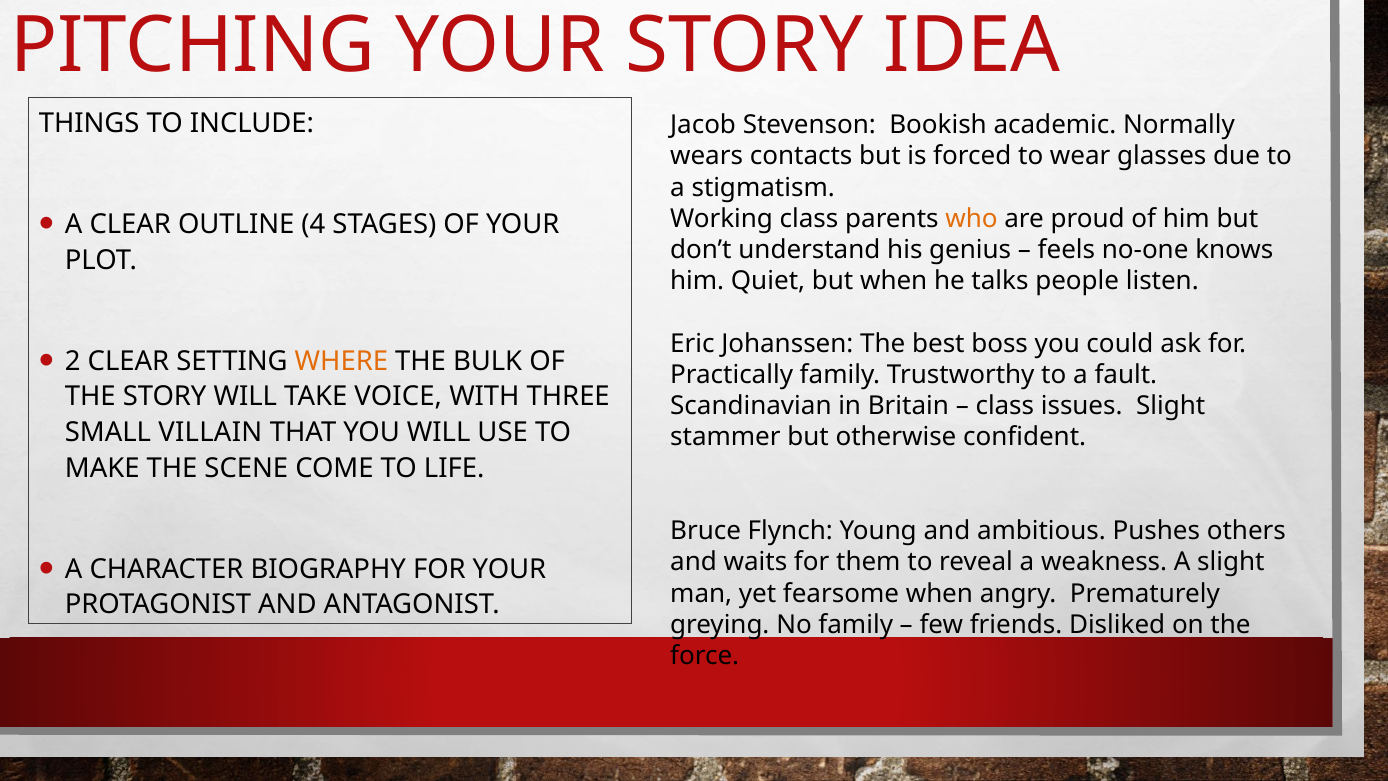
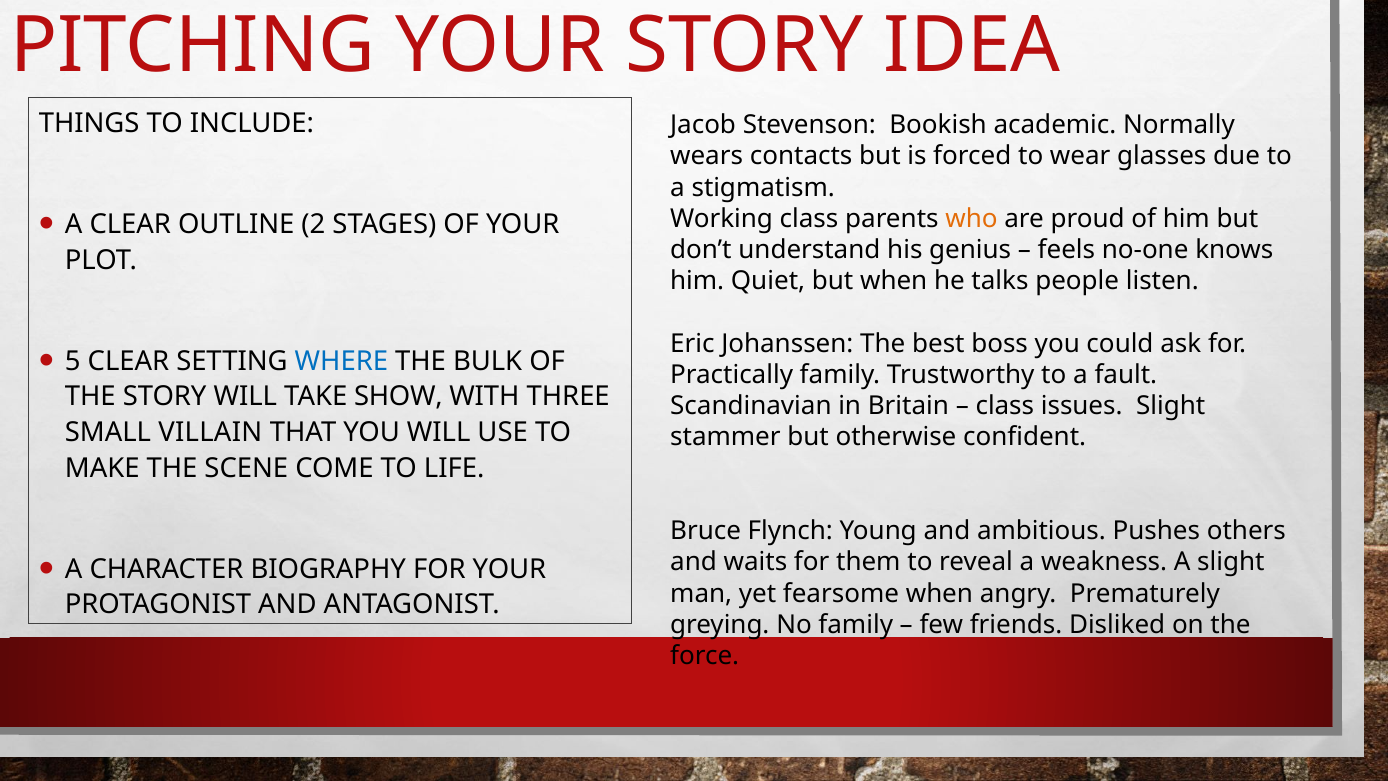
4: 4 -> 2
2: 2 -> 5
WHERE colour: orange -> blue
VOICE: VOICE -> SHOW
